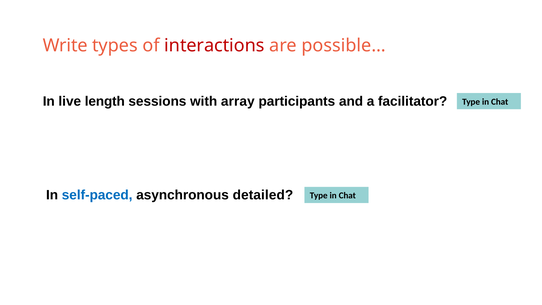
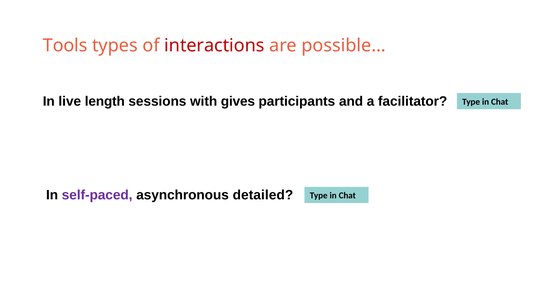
Write: Write -> Tools
array: array -> gives
self-paced colour: blue -> purple
